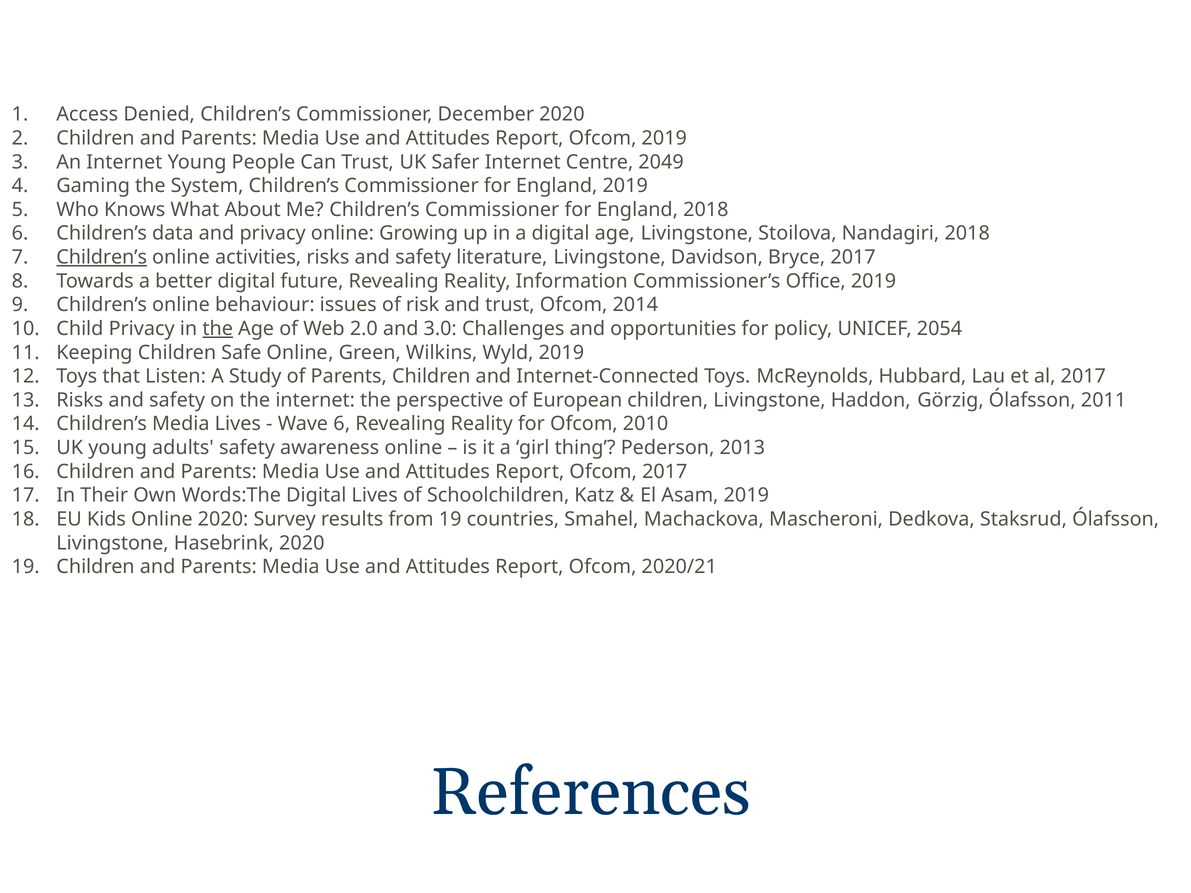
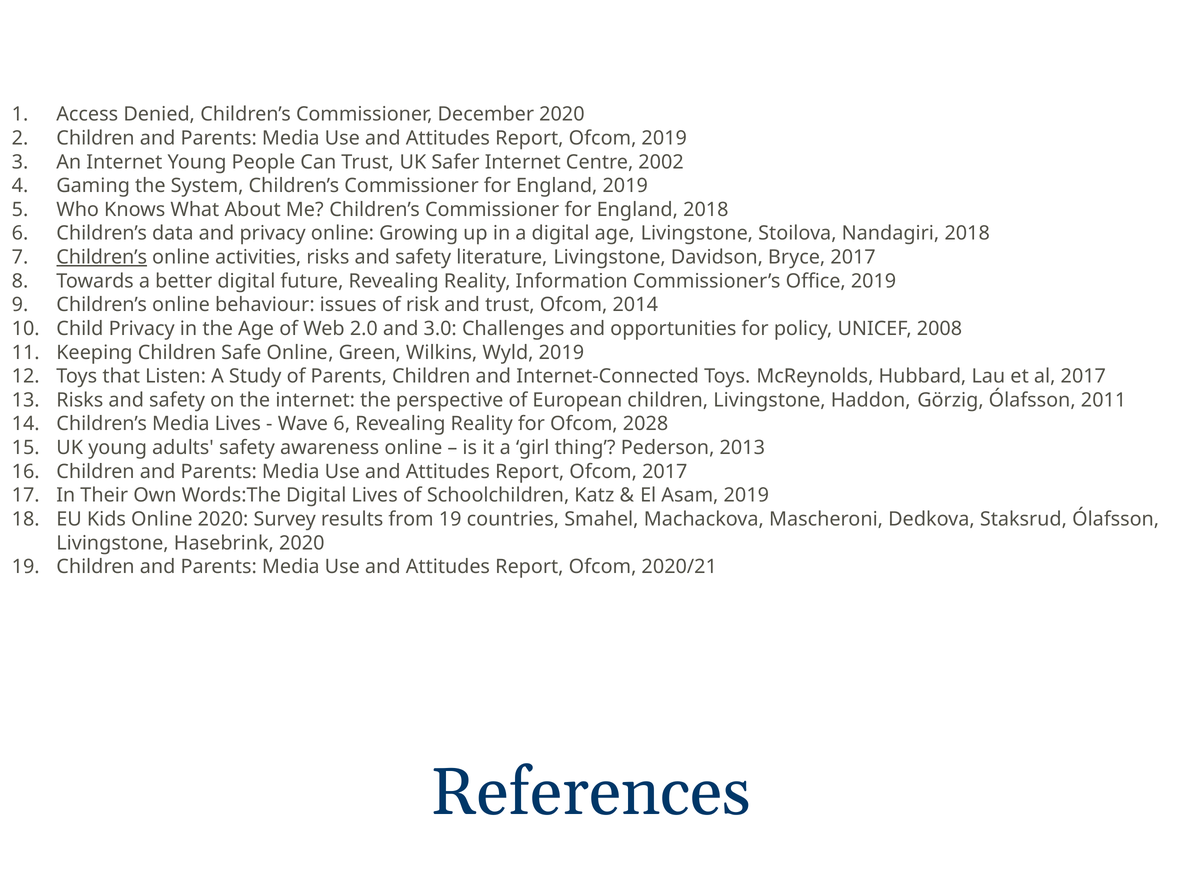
2049: 2049 -> 2002
the at (218, 329) underline: present -> none
2054: 2054 -> 2008
2010: 2010 -> 2028
